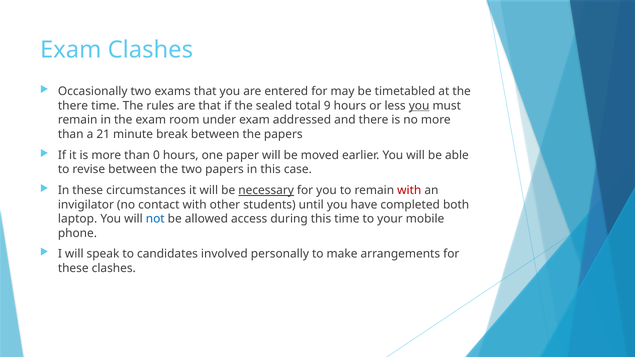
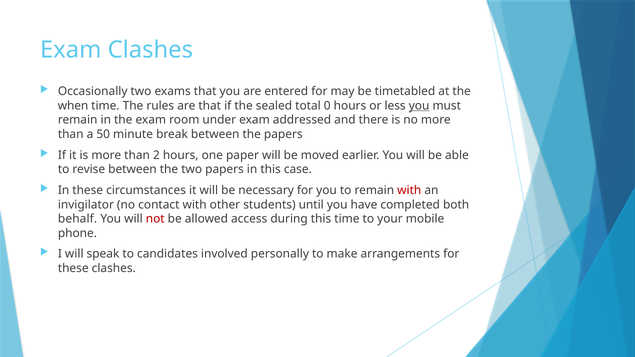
there at (73, 106): there -> when
9: 9 -> 0
21: 21 -> 50
0: 0 -> 2
necessary underline: present -> none
laptop: laptop -> behalf
not colour: blue -> red
